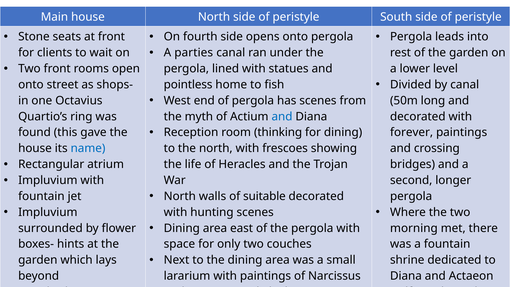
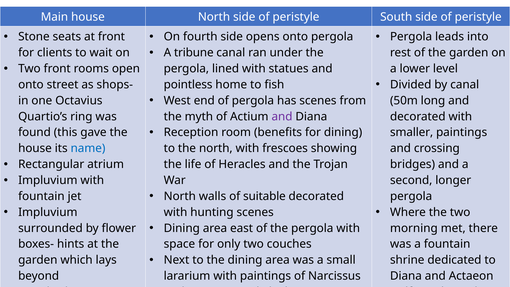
parties: parties -> tribune
and at (282, 116) colour: blue -> purple
thinking: thinking -> benefits
forever: forever -> smaller
